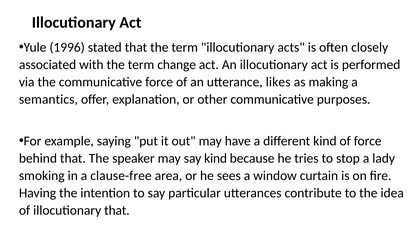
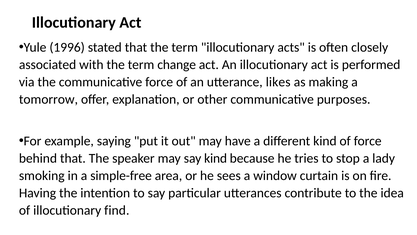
semantics: semantics -> tomorrow
clause-free: clause-free -> simple-free
illocutionary that: that -> find
